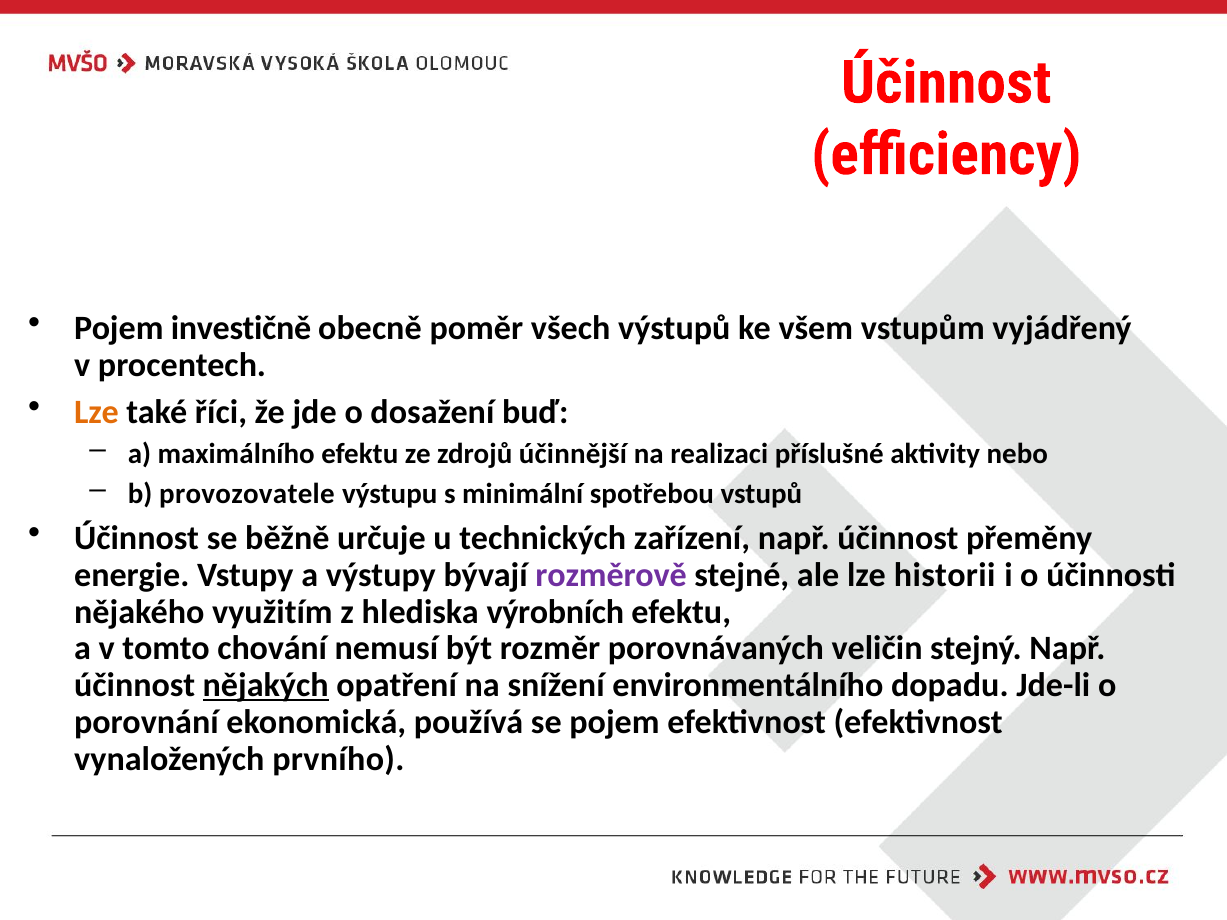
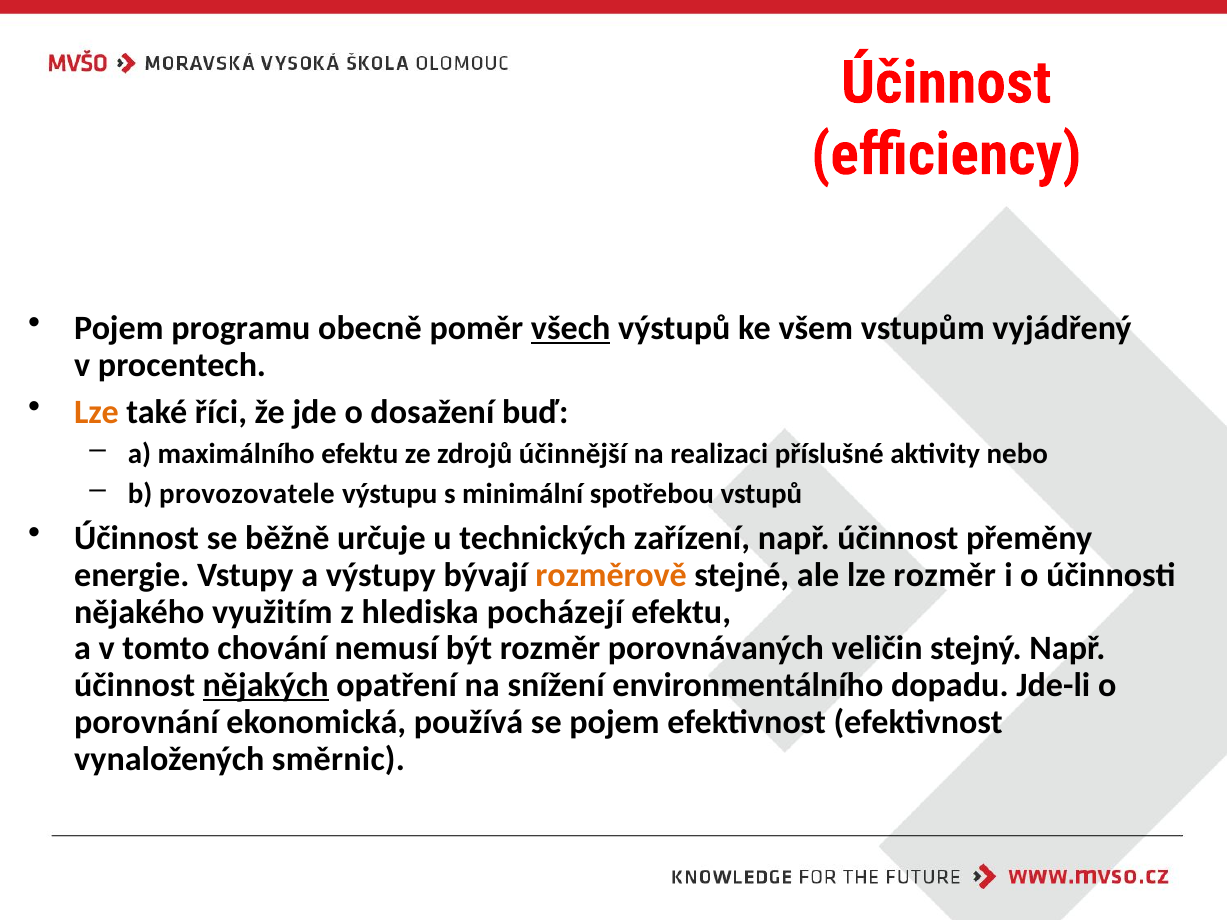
investičně: investičně -> programu
všech underline: none -> present
rozměrově colour: purple -> orange
lze historii: historii -> rozměr
výrobních: výrobních -> pocházejí
prvního: prvního -> směrnic
